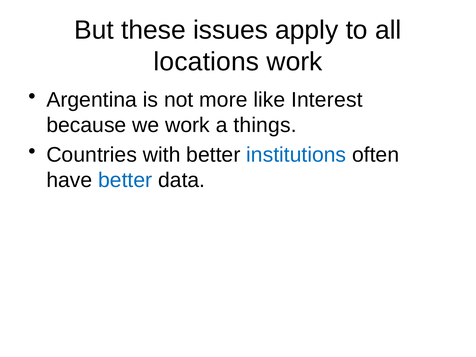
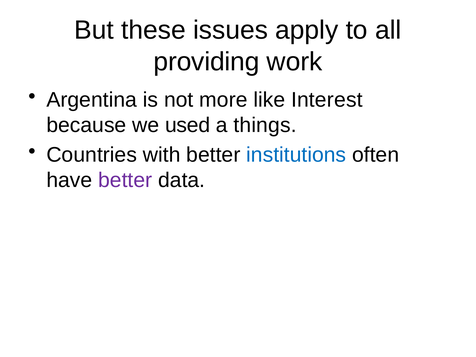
locations: locations -> providing
we work: work -> used
better at (125, 180) colour: blue -> purple
